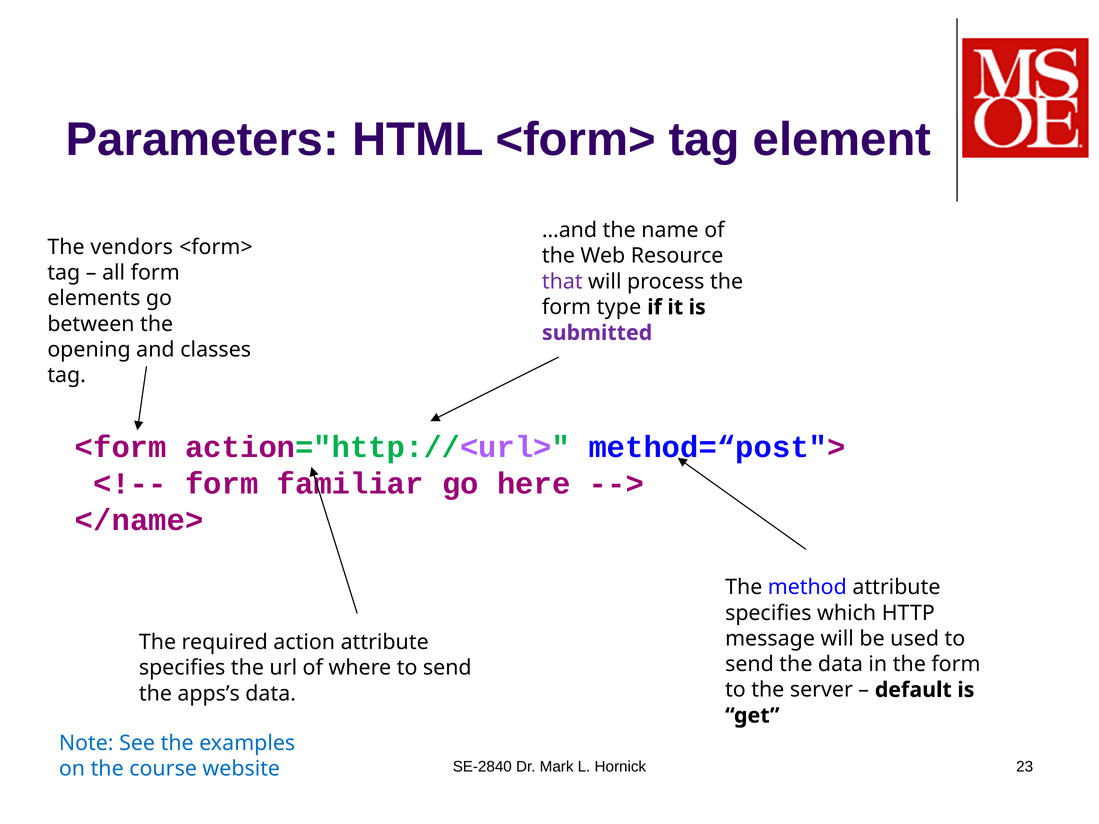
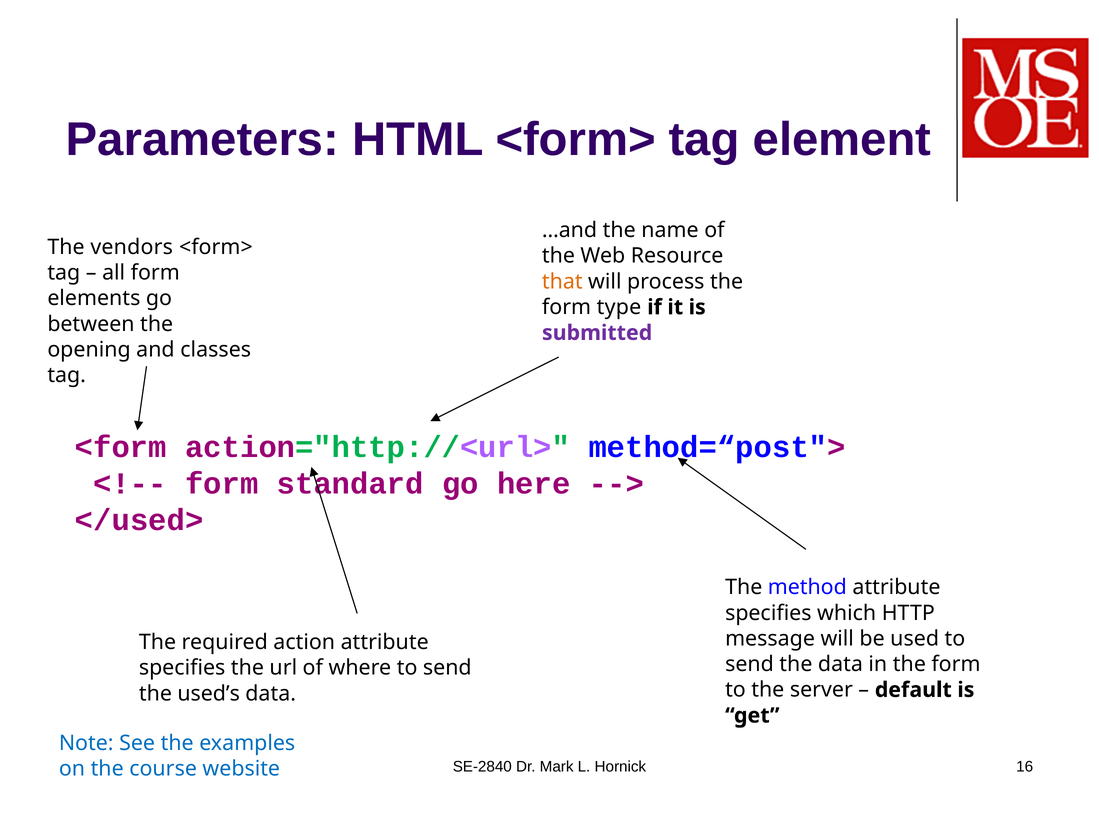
that colour: purple -> orange
familiar: familiar -> standard
</name>: </name> -> </used>
apps’s: apps’s -> used’s
23: 23 -> 16
